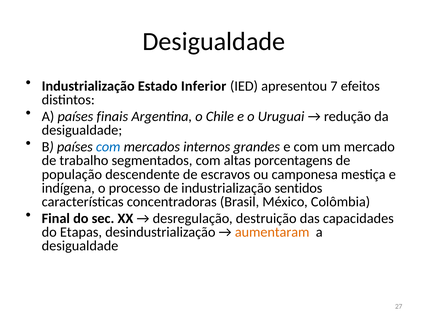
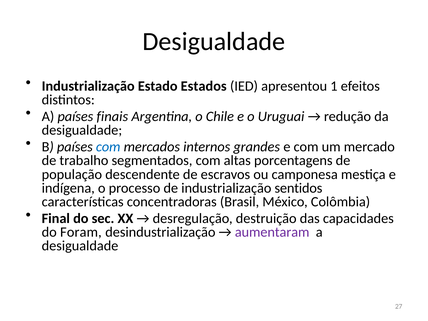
Inferior: Inferior -> Estados
7: 7 -> 1
Etapas: Etapas -> Foram
aumentaram colour: orange -> purple
